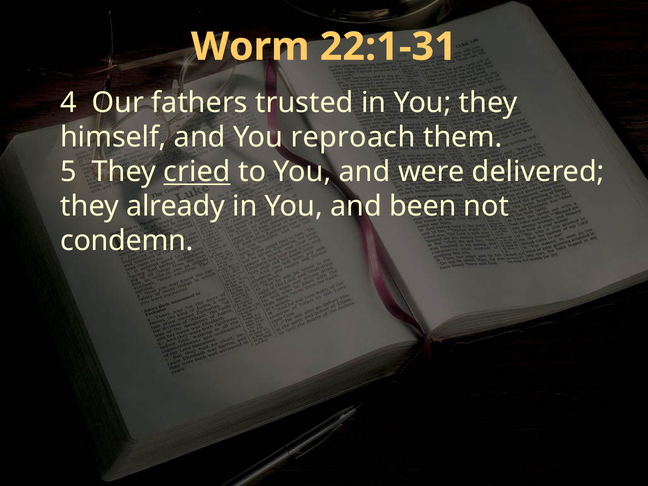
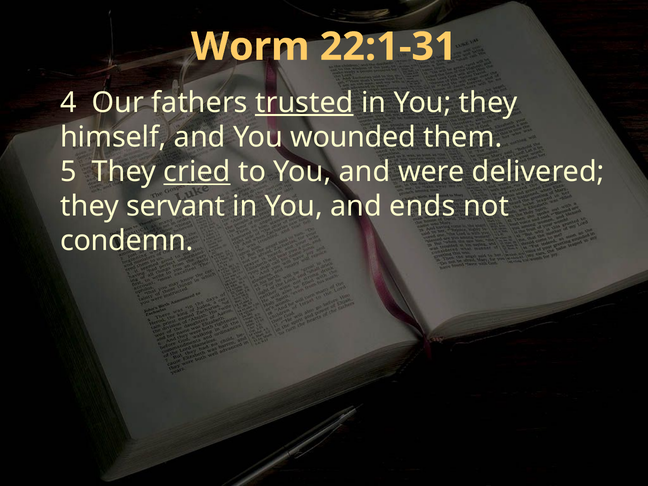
trusted underline: none -> present
reproach: reproach -> wounded
already: already -> servant
been: been -> ends
